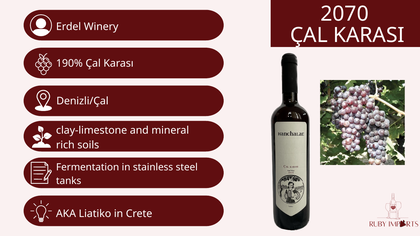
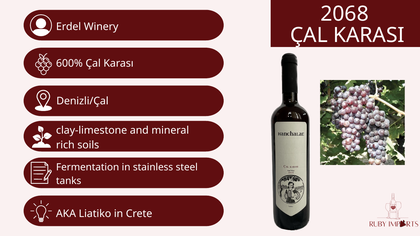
2070: 2070 -> 2068
190%: 190% -> 600%
